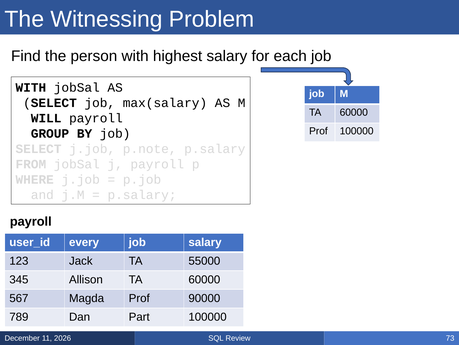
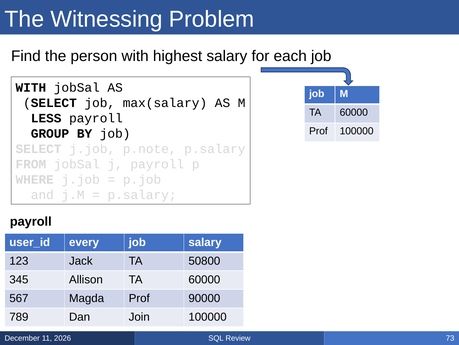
WILL: WILL -> LESS
55000: 55000 -> 50800
Part: Part -> Join
